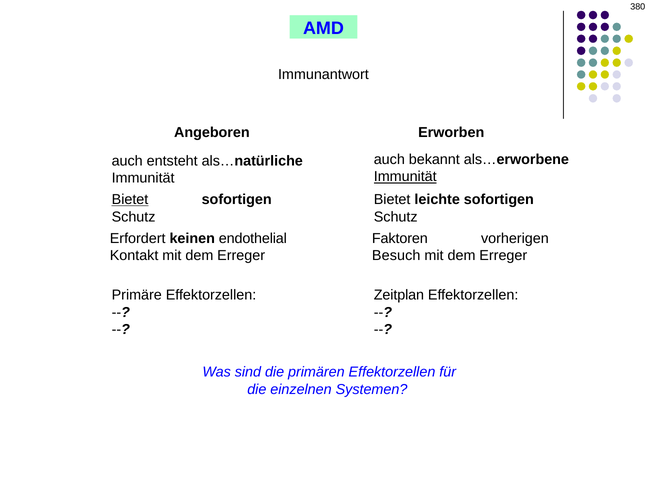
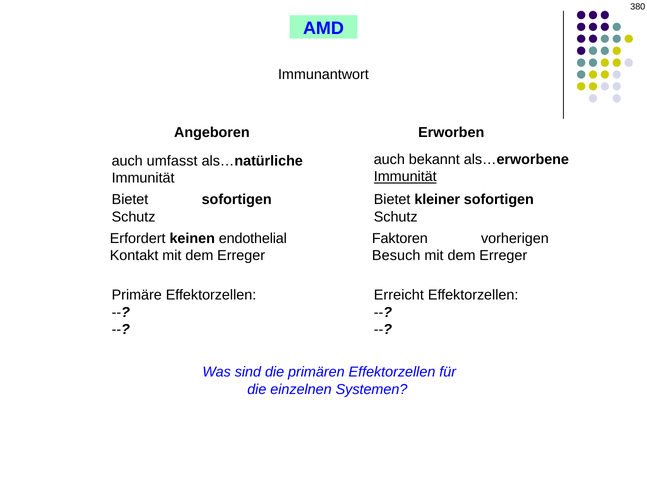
entsteht: entsteht -> umfasst
Bietet at (130, 199) underline: present -> none
leichte: leichte -> kleiner
Zeitplan: Zeitplan -> Erreicht
